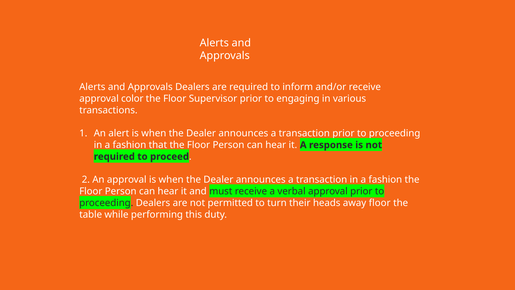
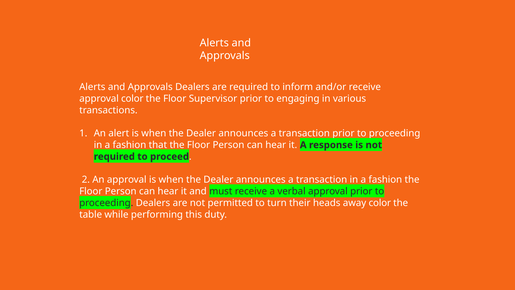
away floor: floor -> color
